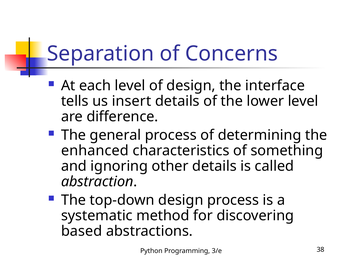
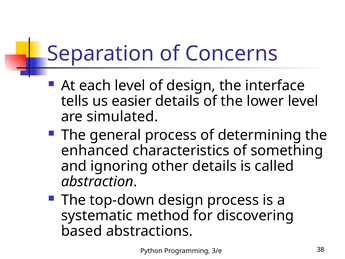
insert: insert -> easier
difference: difference -> simulated
